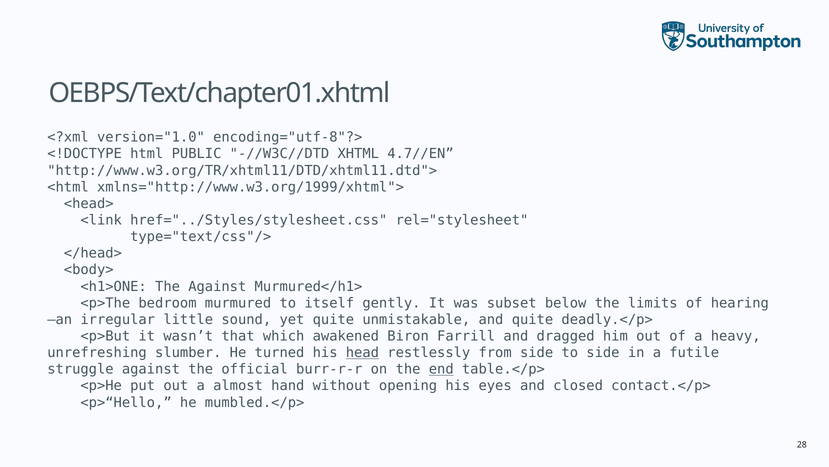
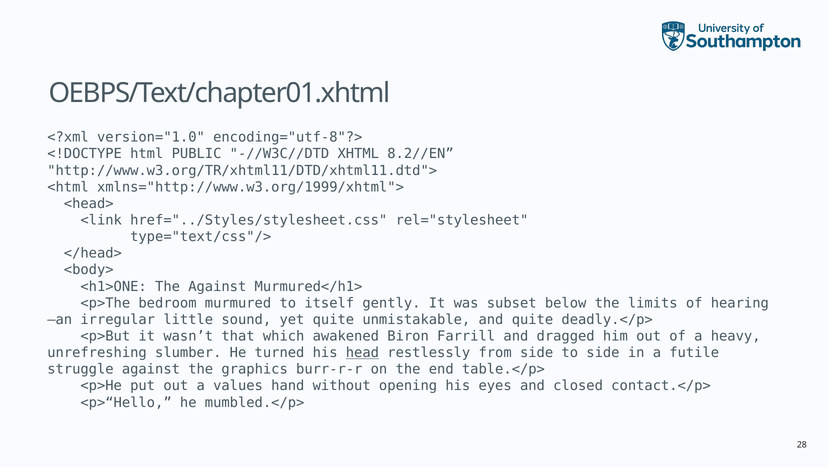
4.7//EN: 4.7//EN -> 8.2//EN
official: official -> graphics
end underline: present -> none
almost: almost -> values
